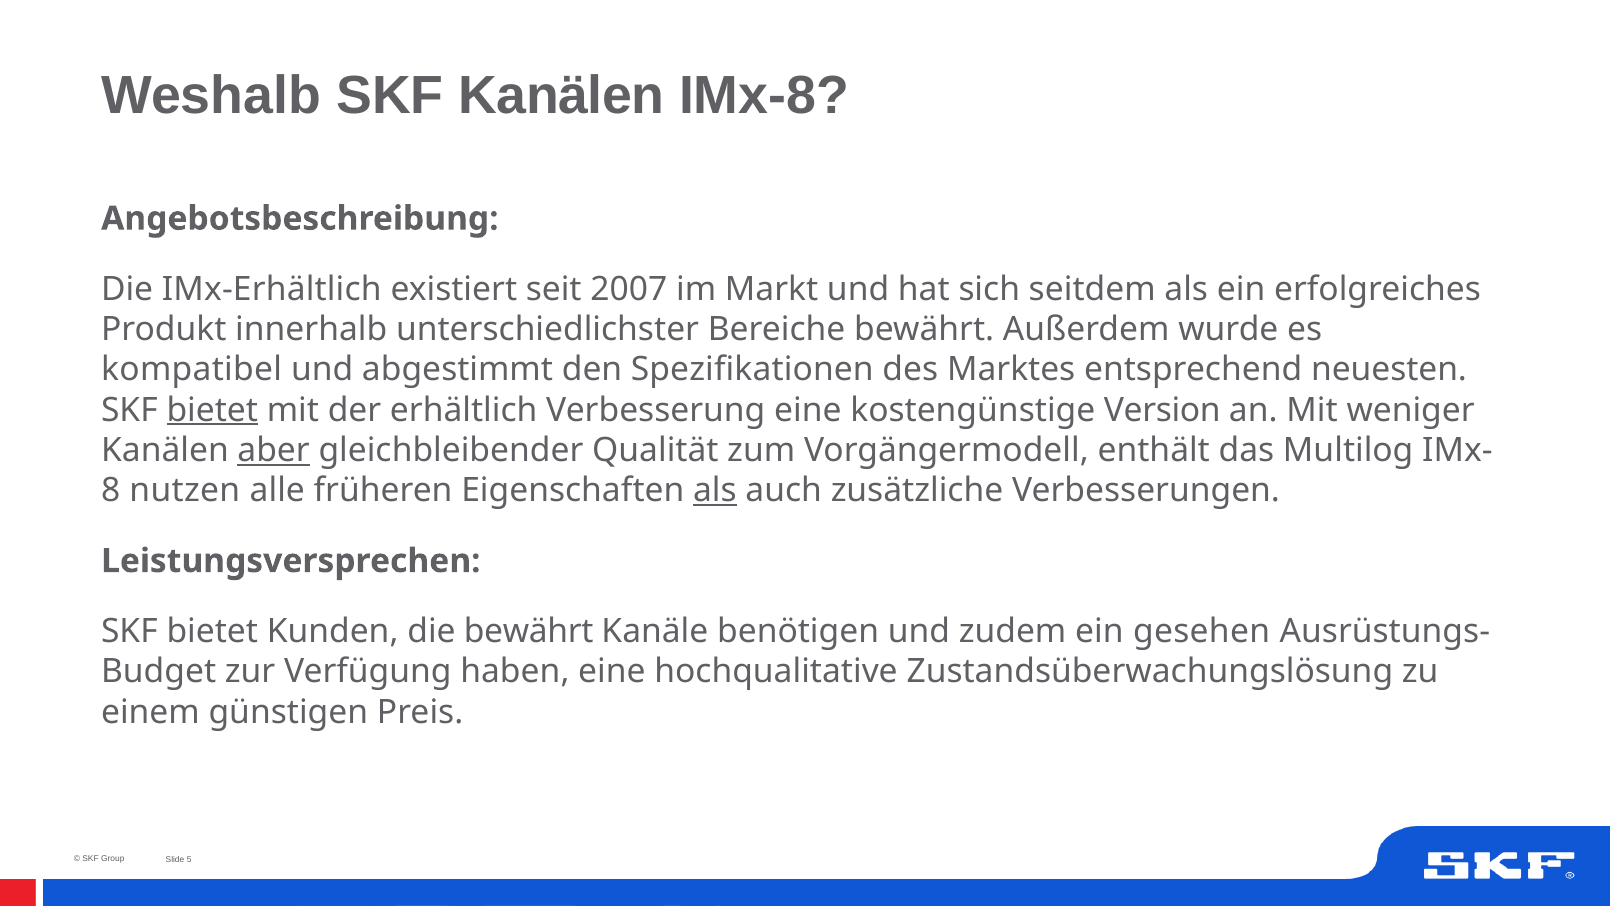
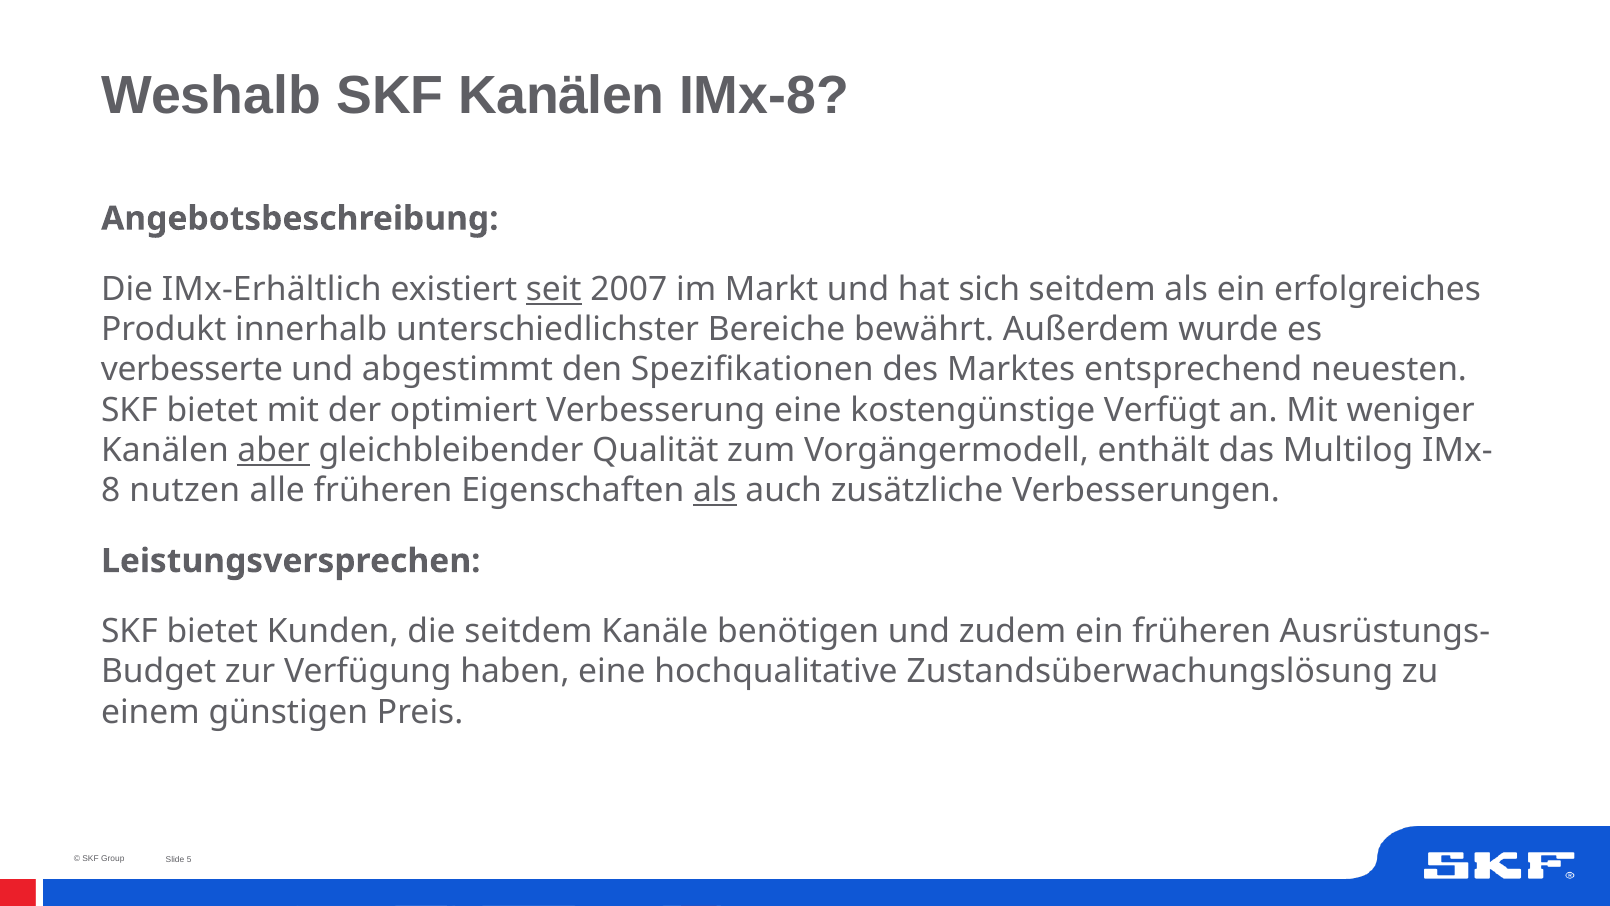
seit underline: none -> present
kompatibel: kompatibel -> verbesserte
bietet at (212, 410) underline: present -> none
erhältlich: erhältlich -> optimiert
Version: Version -> Verfügt
die bewährt: bewährt -> seitdem
ein gesehen: gesehen -> früheren
